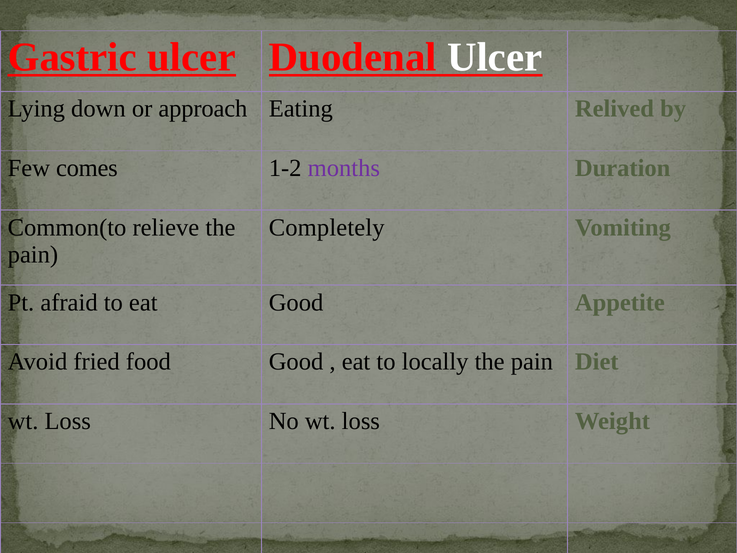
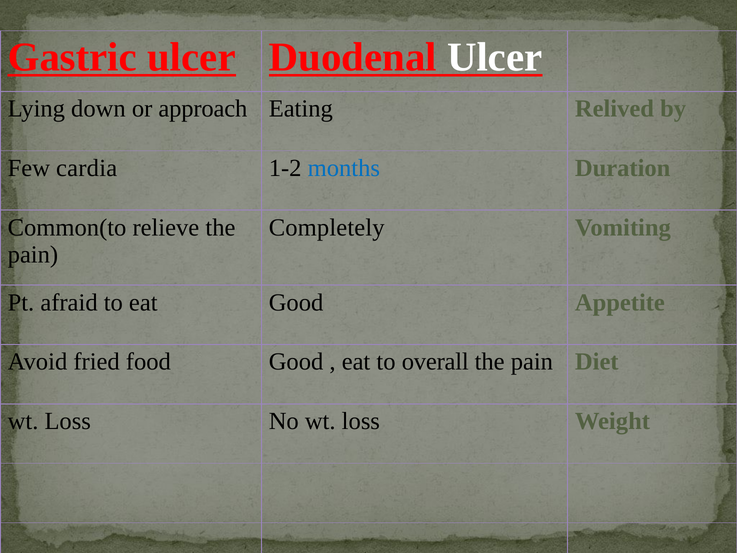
comes: comes -> cardia
months colour: purple -> blue
locally: locally -> overall
